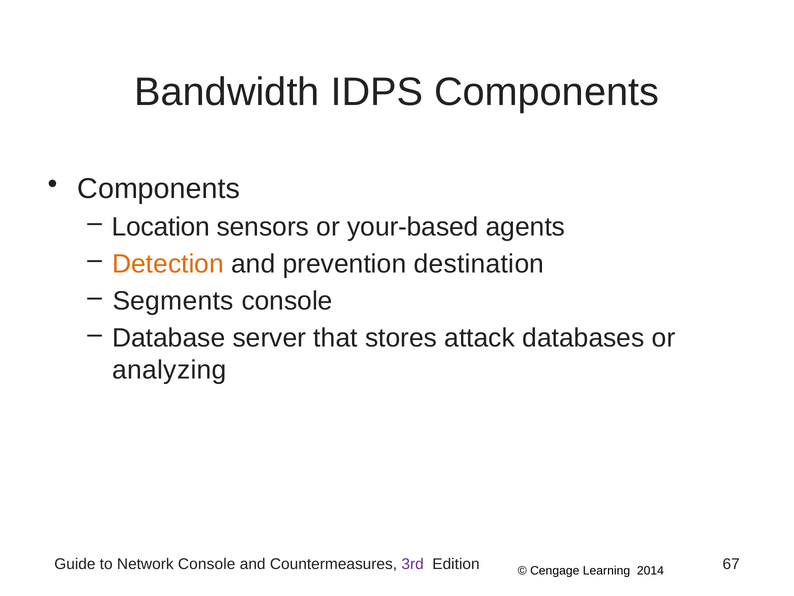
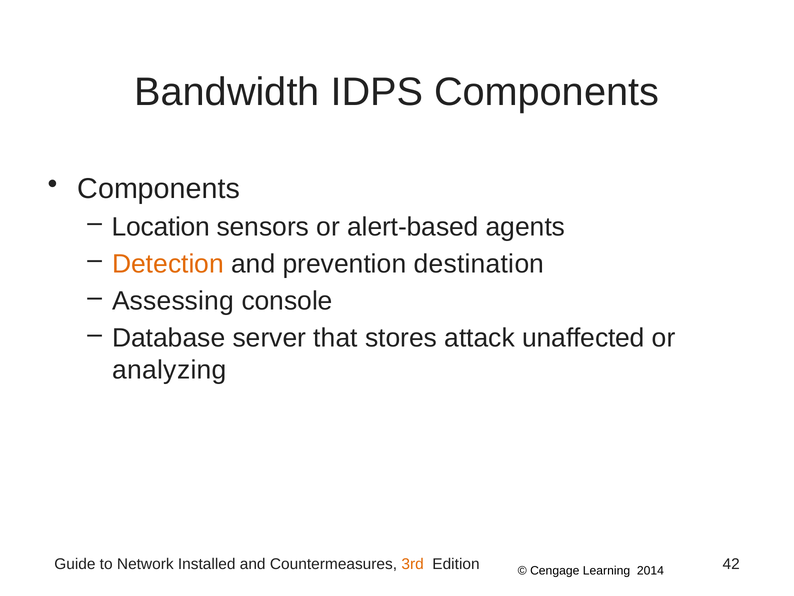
your-based: your-based -> alert-based
Segments: Segments -> Assessing
databases: databases -> unaffected
Network Console: Console -> Installed
3rd colour: purple -> orange
67: 67 -> 42
